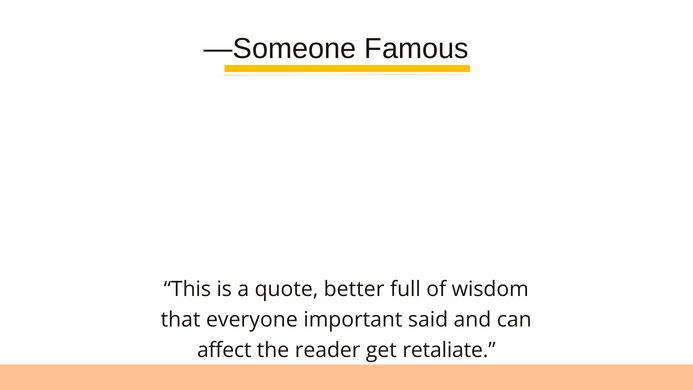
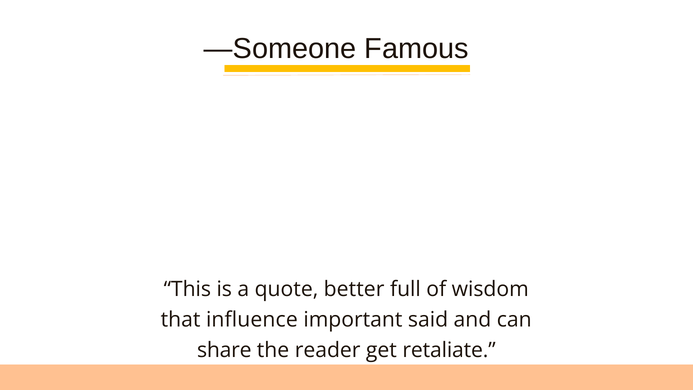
everyone: everyone -> influence
affect: affect -> share
